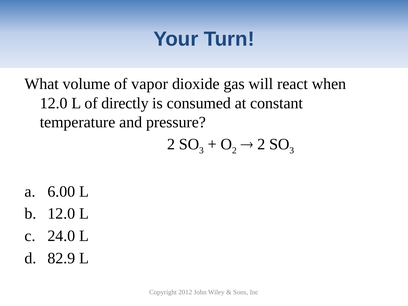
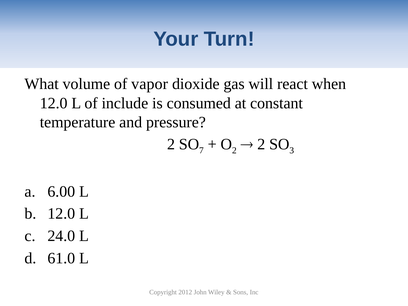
directly: directly -> include
3 at (201, 151): 3 -> 7
82.9: 82.9 -> 61.0
